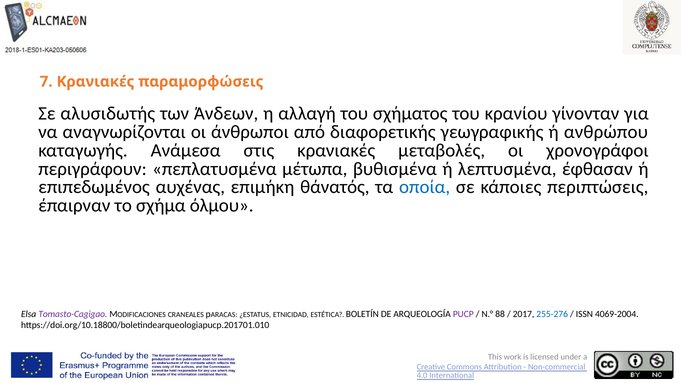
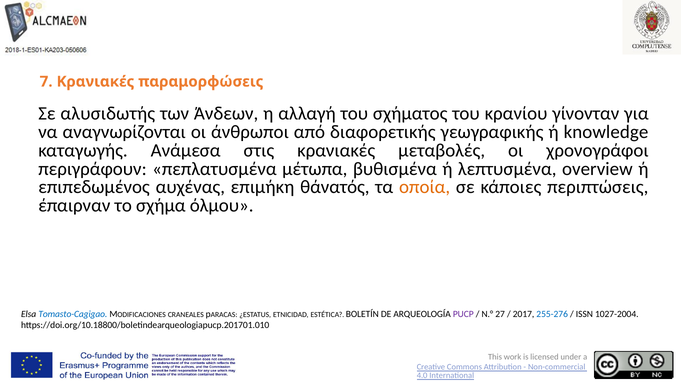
ανθρώπου: ανθρώπου -> knowledge
έφθασαν: έφθασαν -> overview
οποία colour: blue -> orange
Tomasto-Cagigao colour: purple -> blue
88: 88 -> 27
4069-2004: 4069-2004 -> 1027-2004
